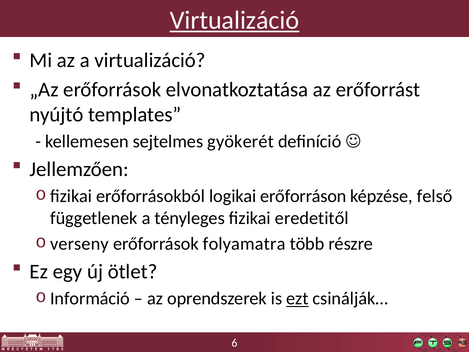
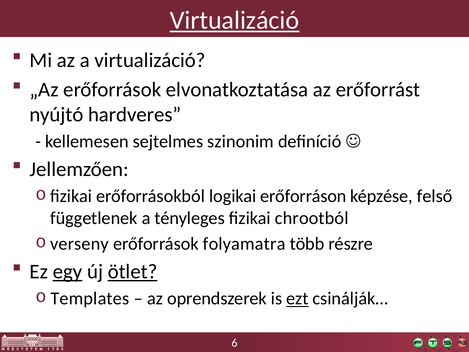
templates: templates -> hardveres
gyökerét: gyökerét -> szinonim
eredetitől: eredetitől -> chrootból
egy underline: none -> present
ötlet underline: none -> present
Információ: Információ -> Templates
